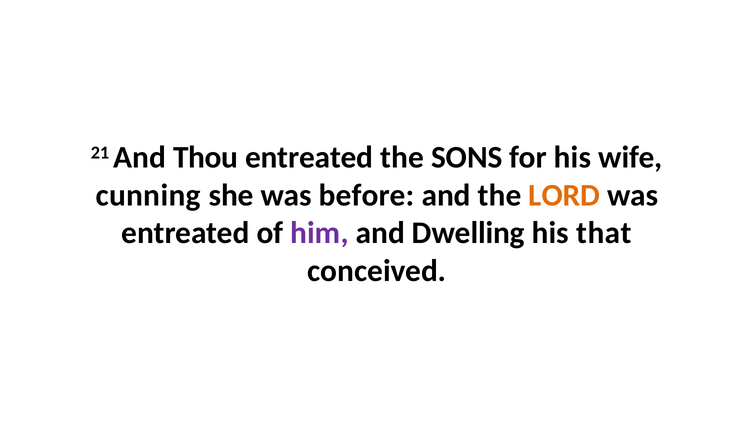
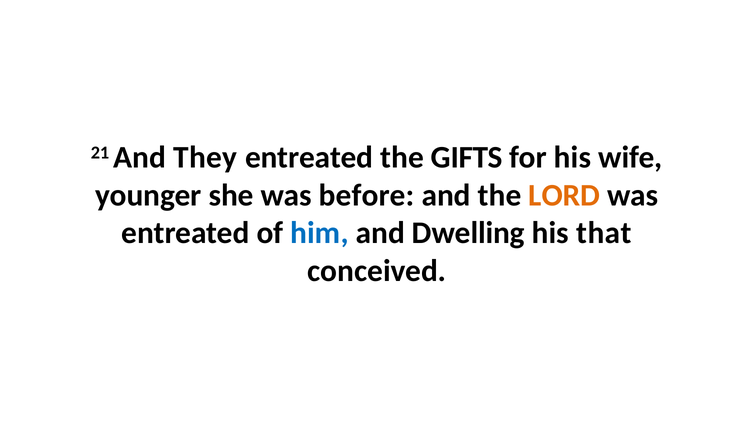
Thou: Thou -> They
SONS: SONS -> GIFTS
cunning: cunning -> younger
him colour: purple -> blue
